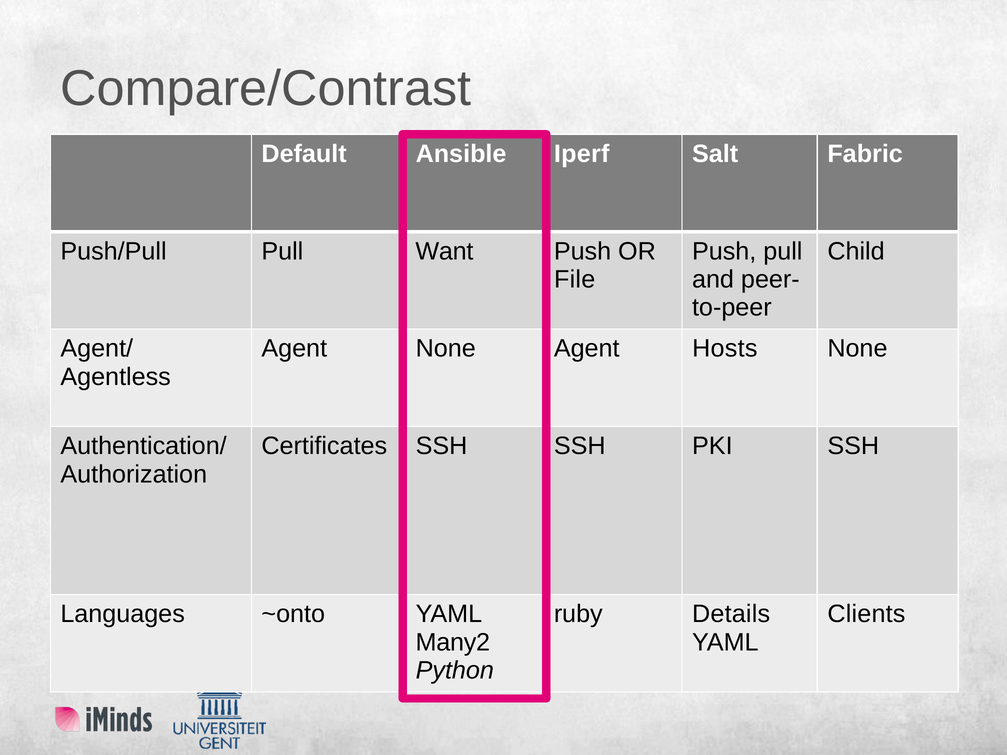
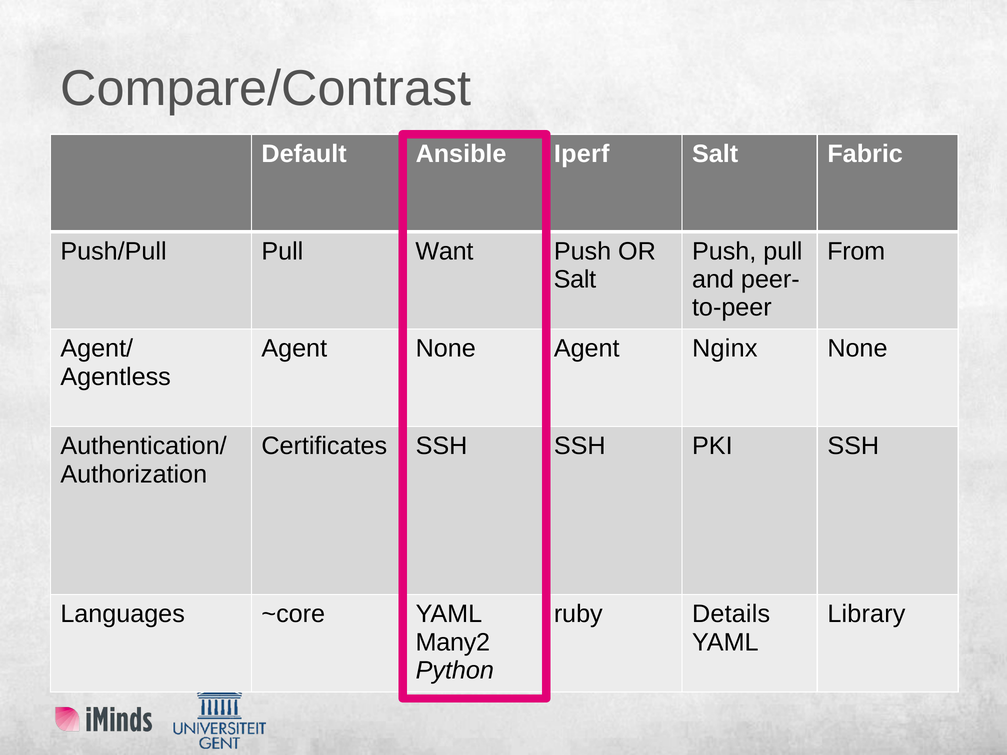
Child: Child -> From
File at (575, 279): File -> Salt
Hosts: Hosts -> Nginx
~onto: ~onto -> ~core
Clients: Clients -> Library
